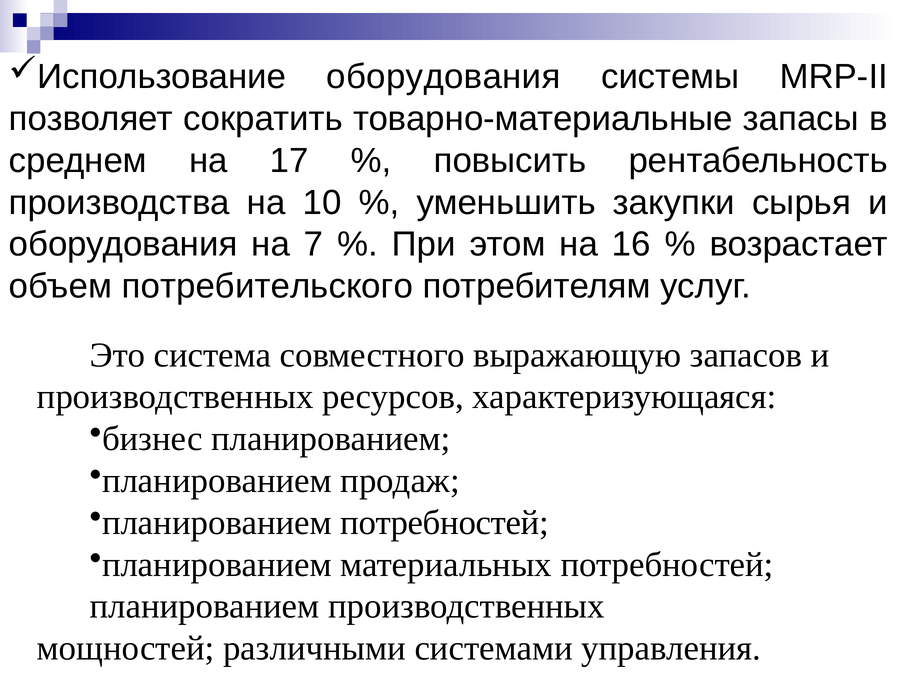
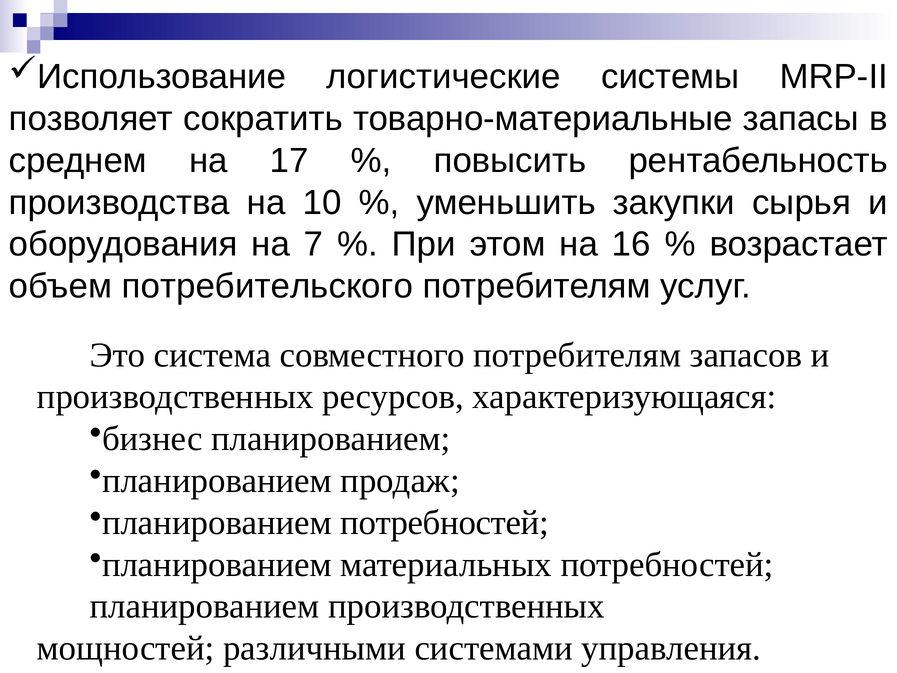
оборудования at (444, 77): оборудования -> логистические
совместного выражающую: выражающую -> потребителям
